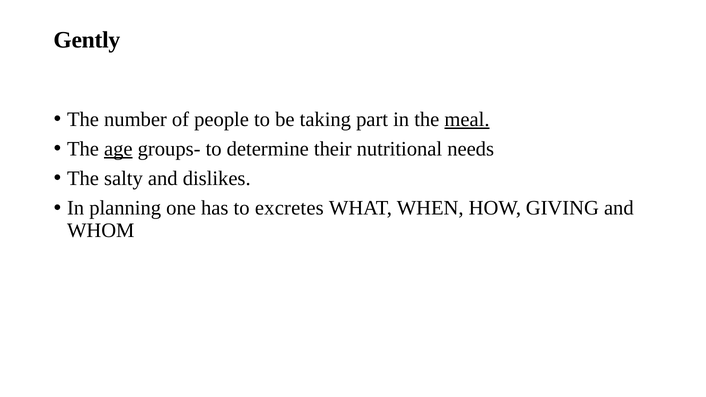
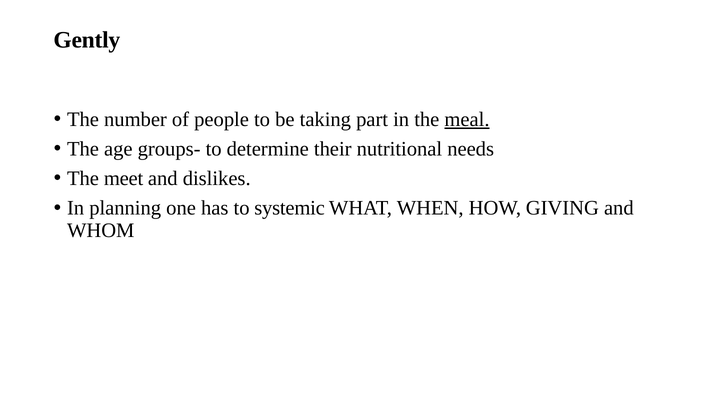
age underline: present -> none
salty: salty -> meet
excretes: excretes -> systemic
